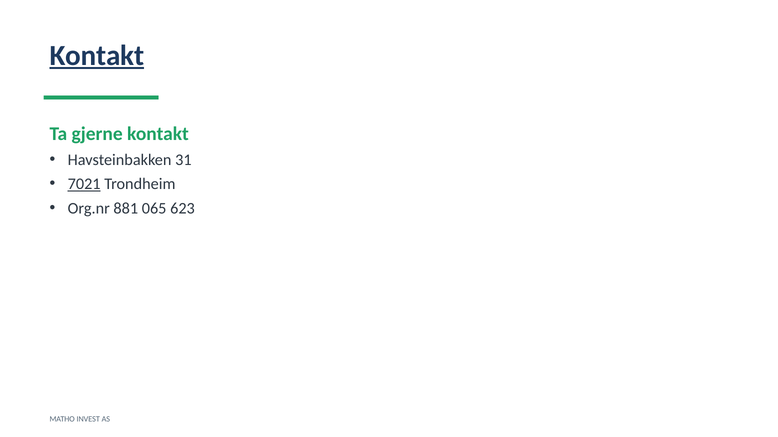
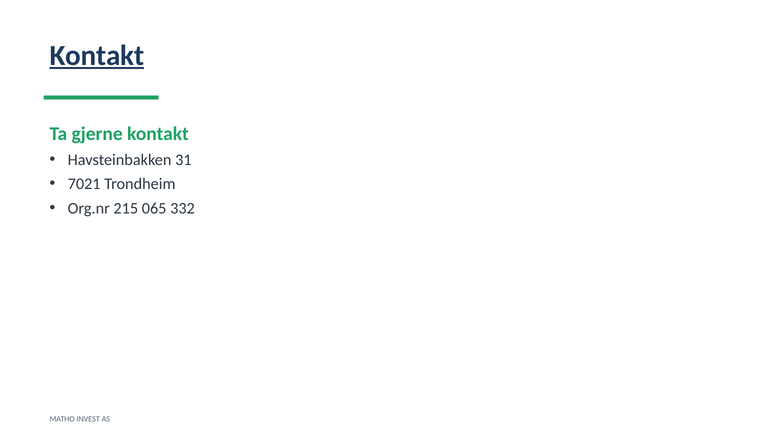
7021 underline: present -> none
881: 881 -> 215
623: 623 -> 332
